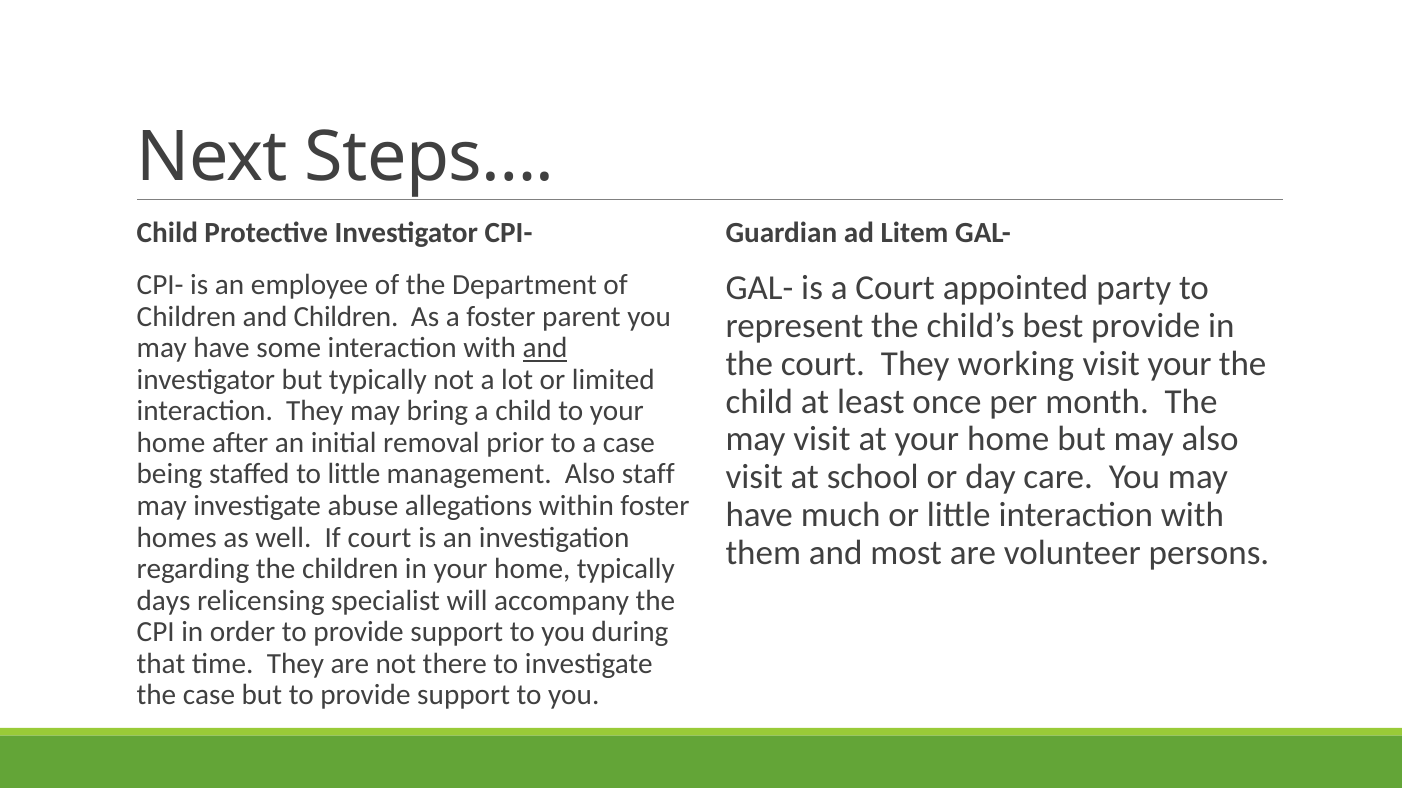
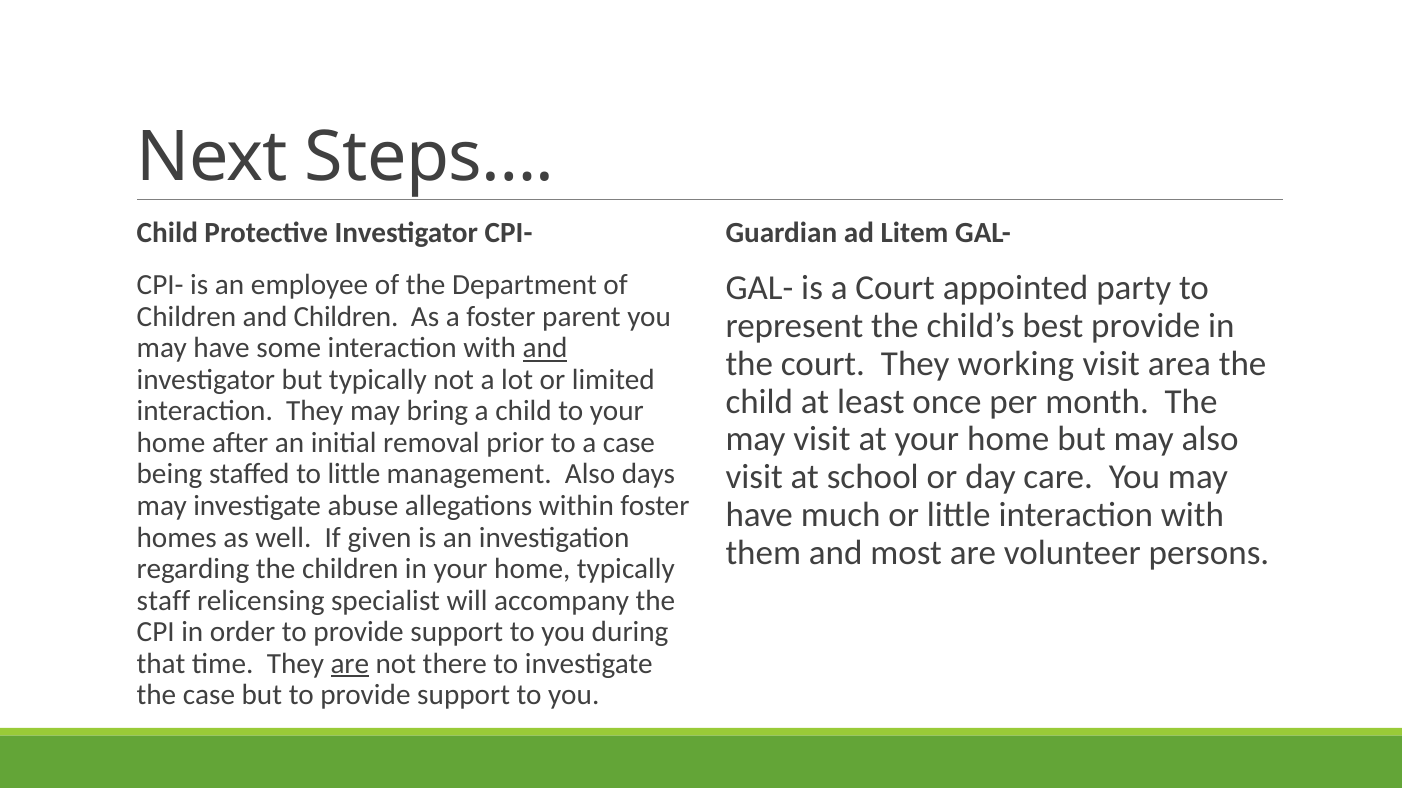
visit your: your -> area
staff: staff -> days
If court: court -> given
days: days -> staff
are at (350, 664) underline: none -> present
